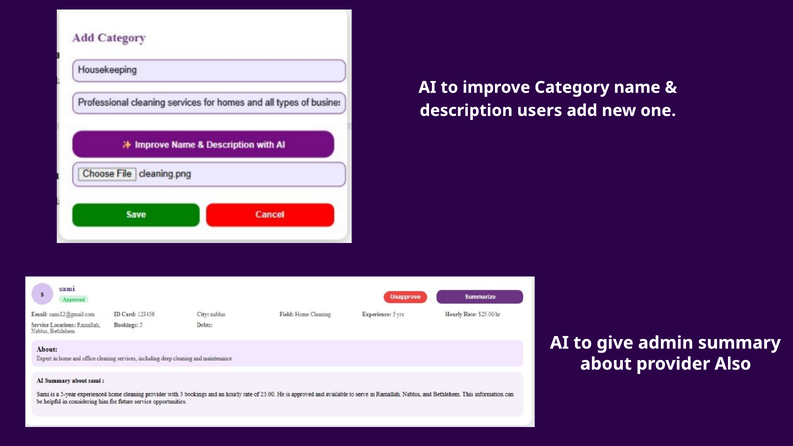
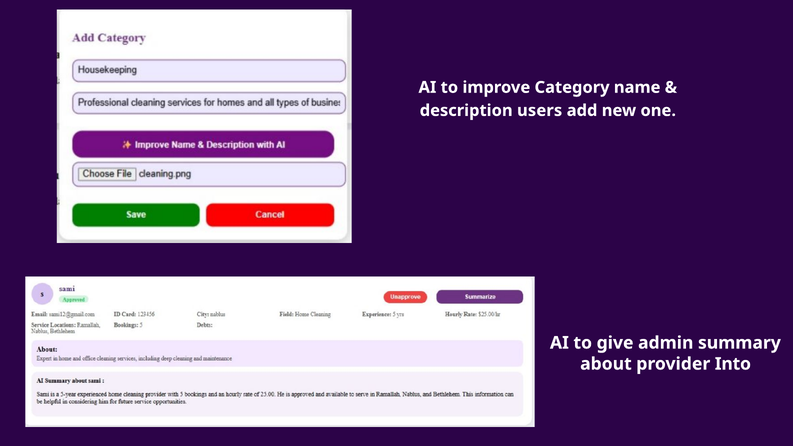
Also: Also -> Into
